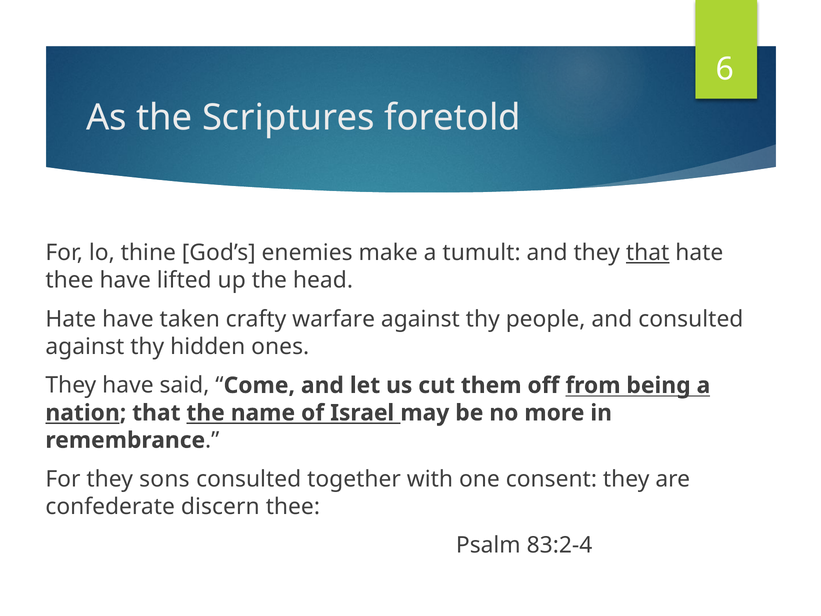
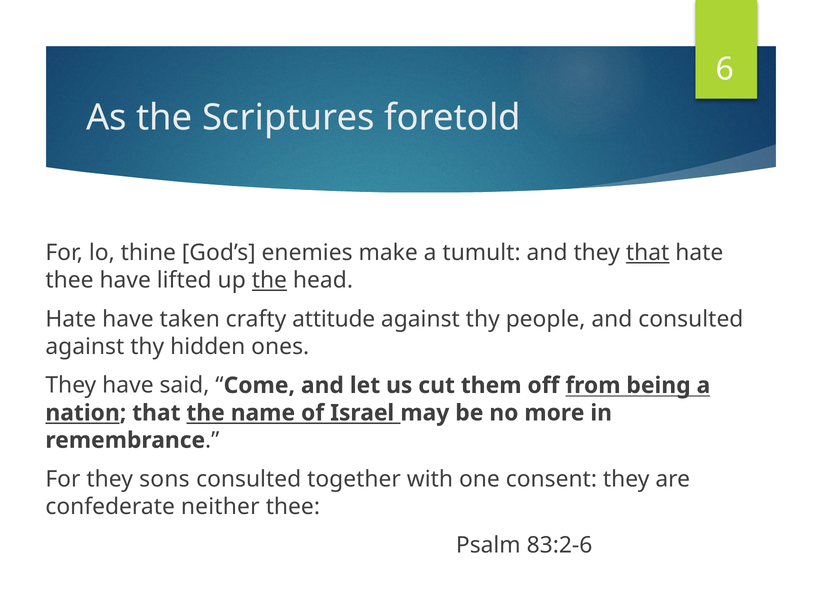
the at (269, 280) underline: none -> present
warfare: warfare -> attitude
discern: discern -> neither
83:2-4: 83:2-4 -> 83:2-6
